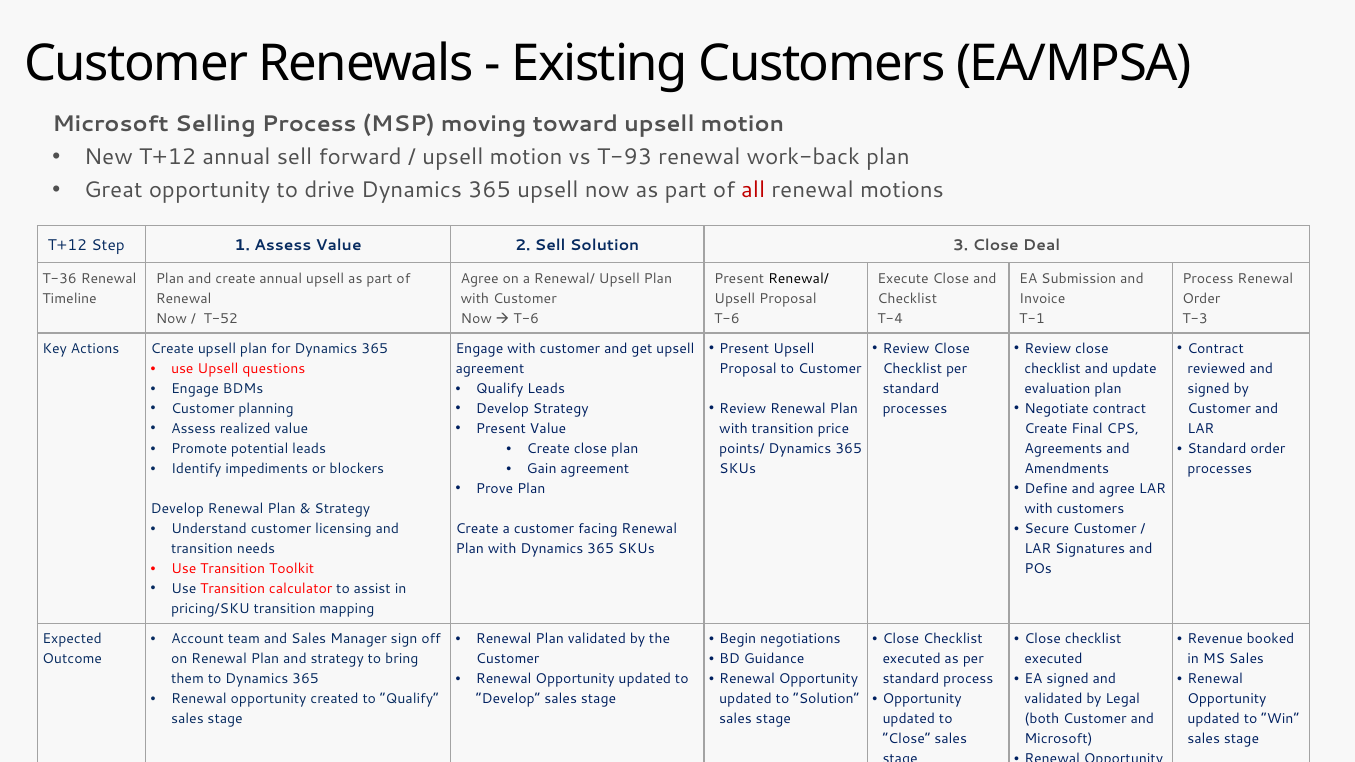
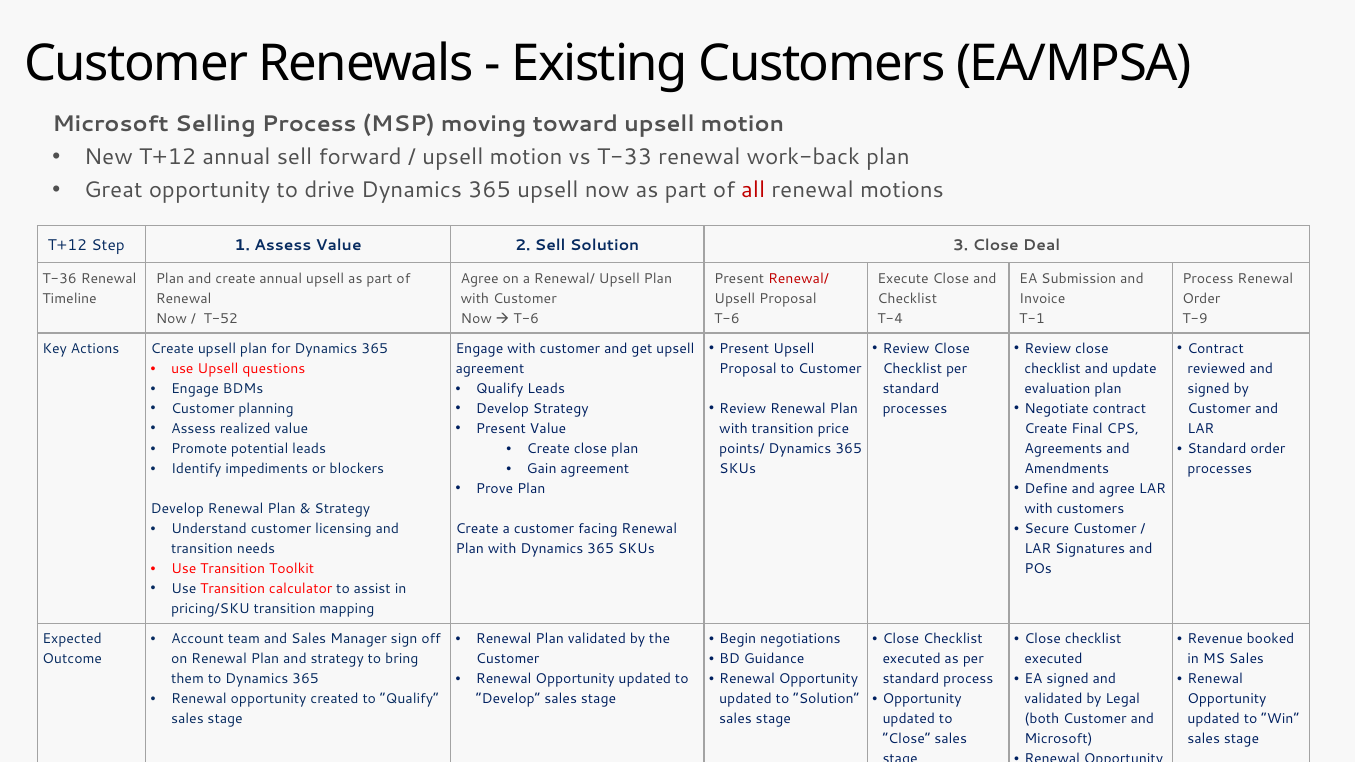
T-93: T-93 -> T-33
Renewal/ at (798, 279) colour: black -> red
T-3: T-3 -> T-9
